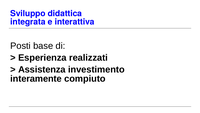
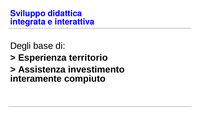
Posti: Posti -> Degli
realizzati: realizzati -> territorio
